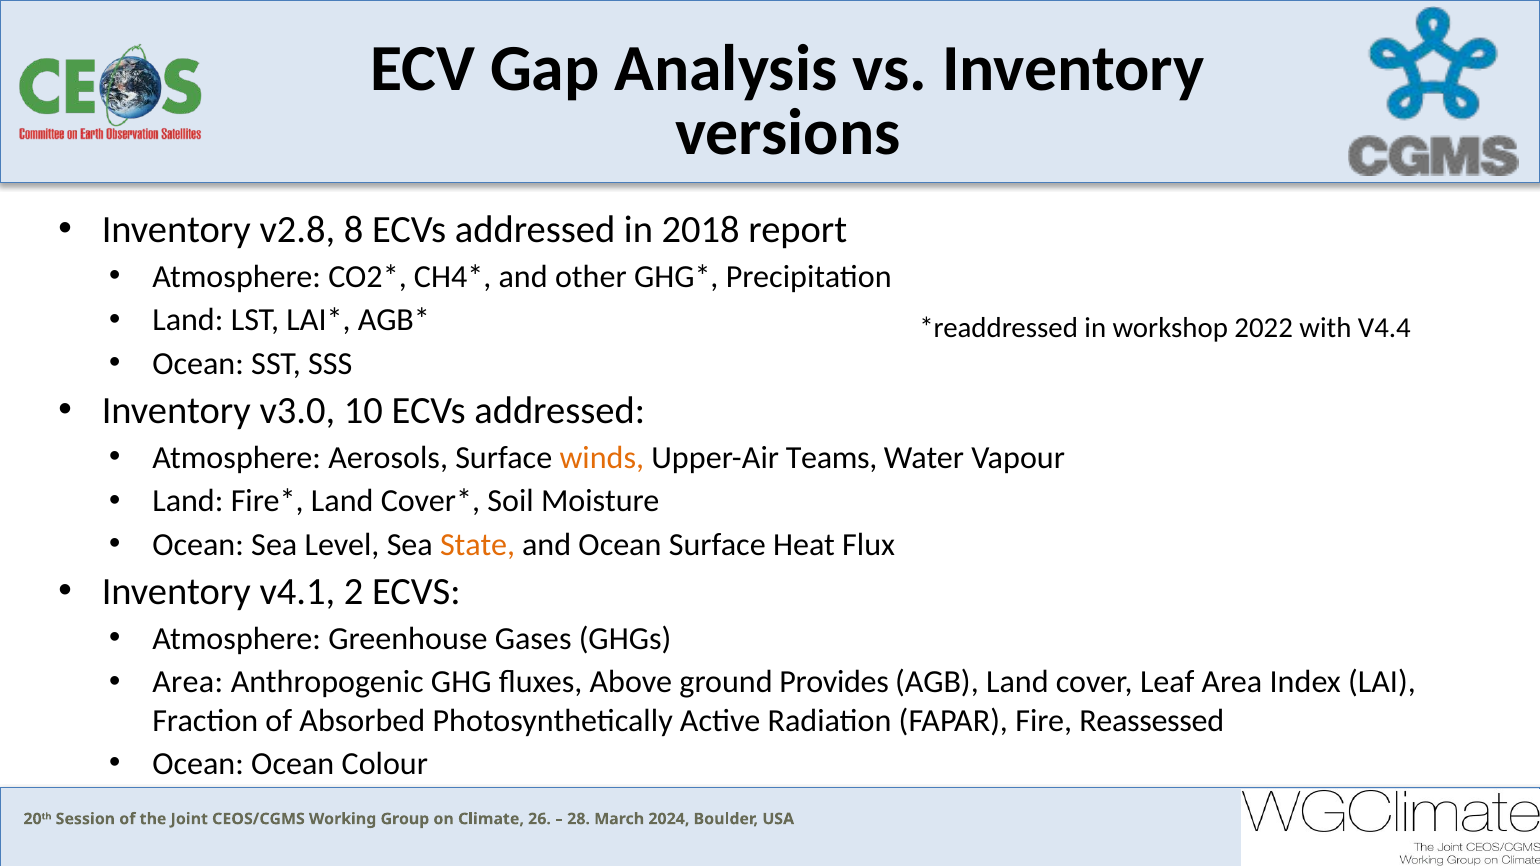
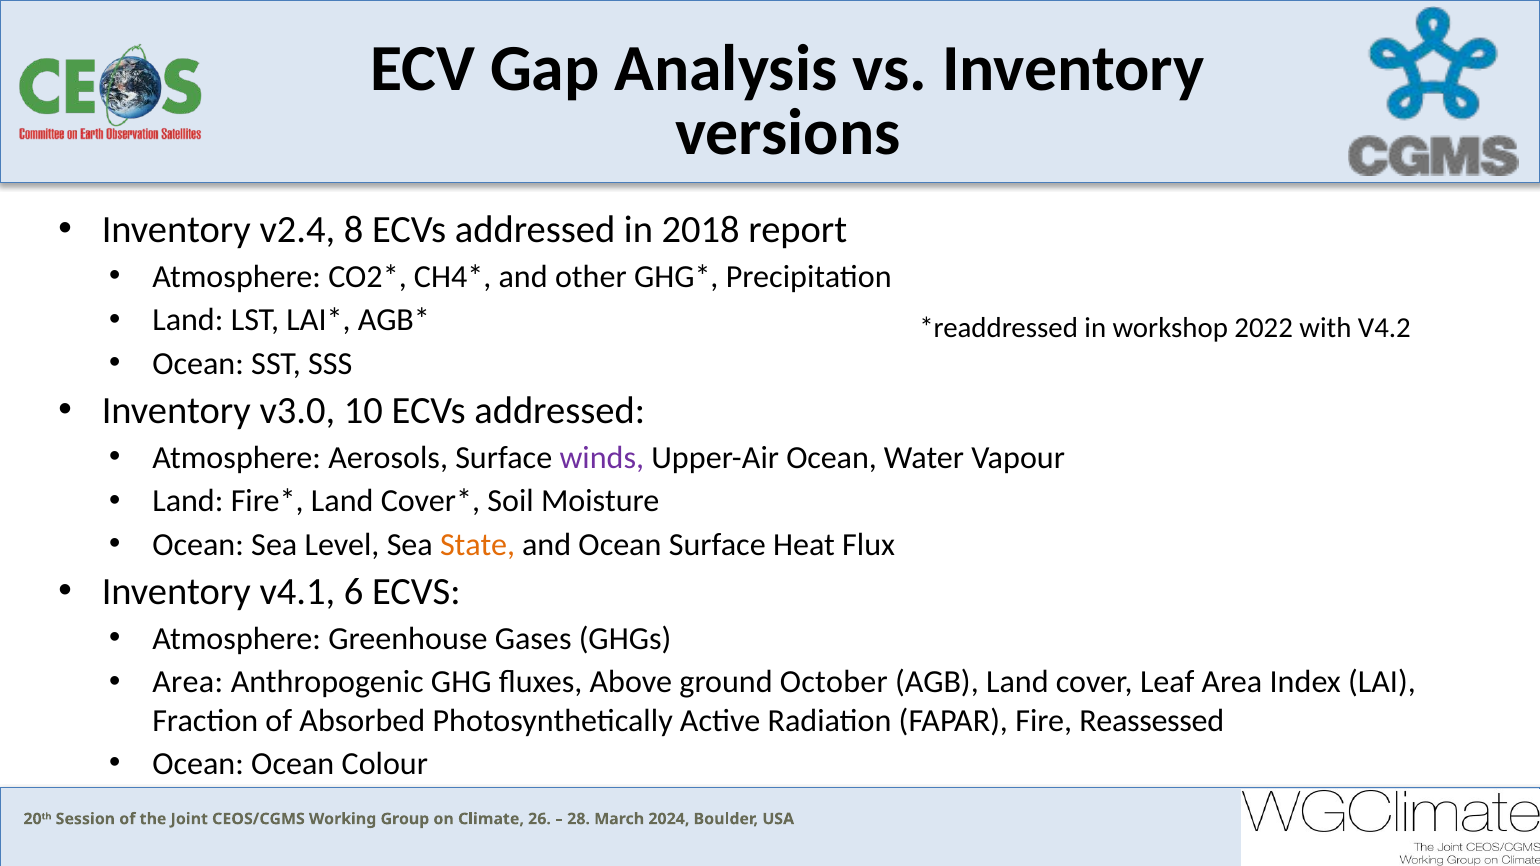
v2.8: v2.8 -> v2.4
V4.4: V4.4 -> V4.2
winds colour: orange -> purple
Upper-Air Teams: Teams -> Ocean
2: 2 -> 6
Provides: Provides -> October
